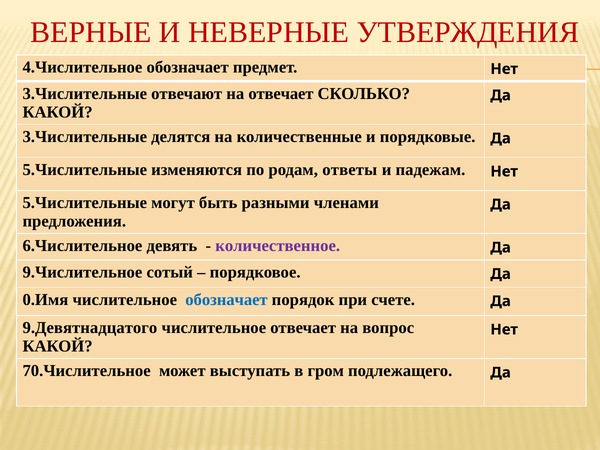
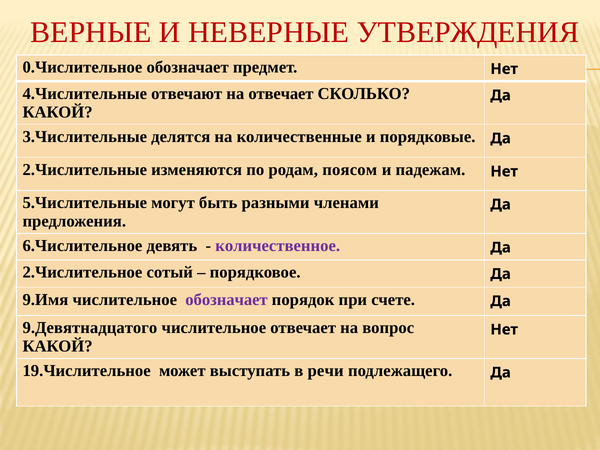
4.Числительное: 4.Числительное -> 0.Числительное
3.Числительные at (85, 94): 3.Числительные -> 4.Числительные
5.Числительные at (85, 170): 5.Числительные -> 2.Числительные
ответы: ответы -> поясом
9.Числительное: 9.Числительное -> 2.Числительное
0.Имя: 0.Имя -> 9.Имя
обозначает at (227, 300) colour: blue -> purple
70.Числительное: 70.Числительное -> 19.Числительное
гром: гром -> речи
